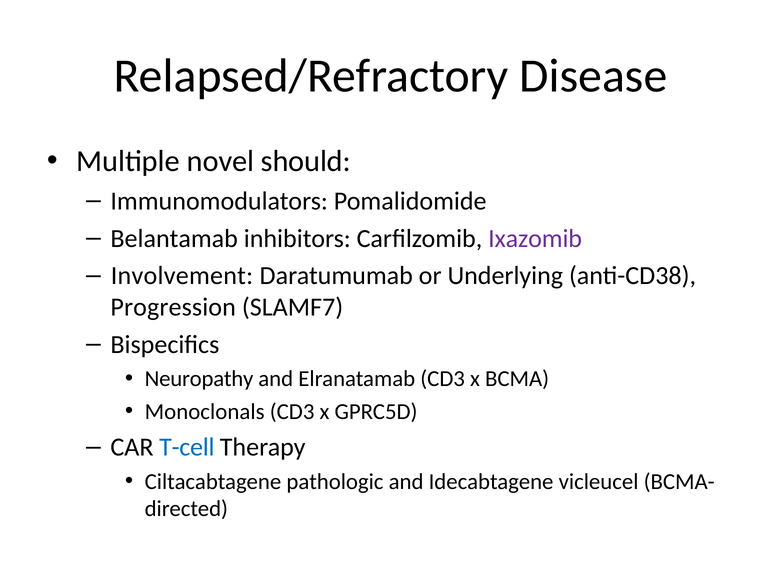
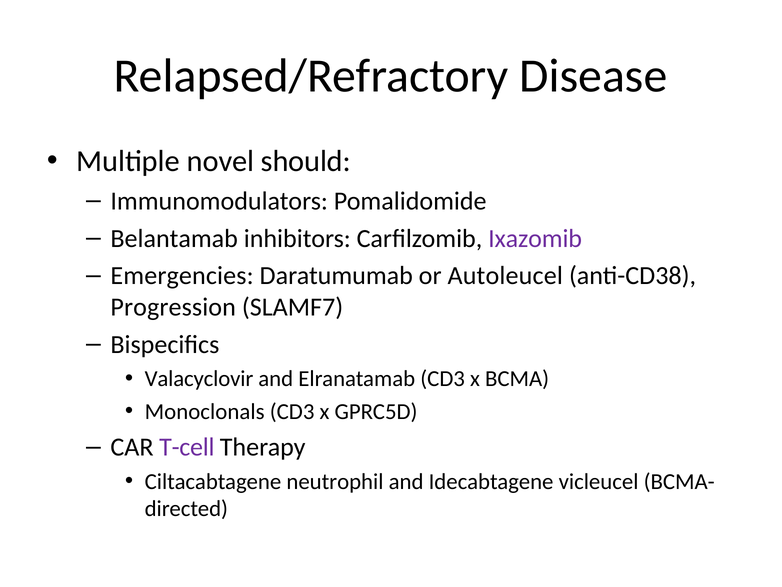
Involvement: Involvement -> Emergencies
Underlying: Underlying -> Autoleucel
Neuropathy: Neuropathy -> Valacyclovir
T-cell colour: blue -> purple
pathologic: pathologic -> neutrophil
